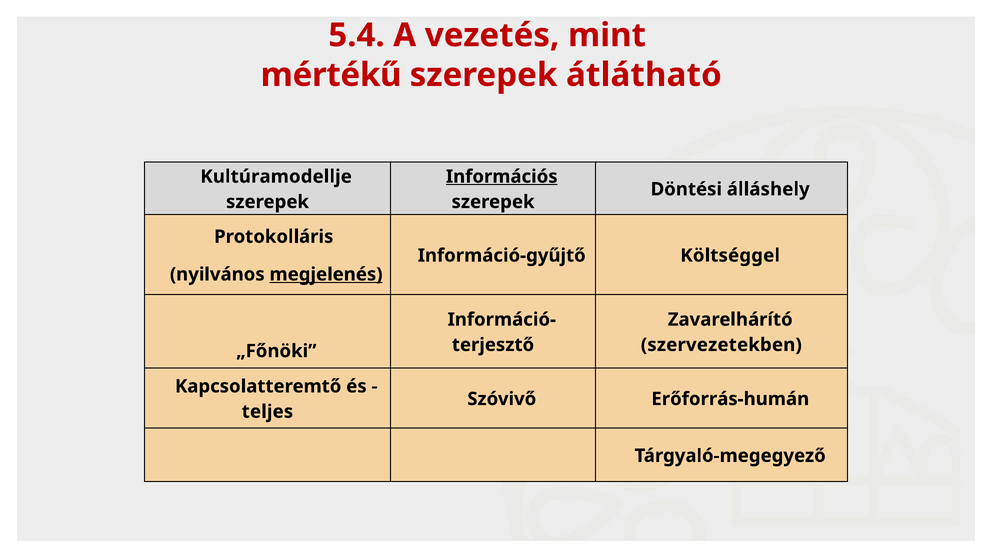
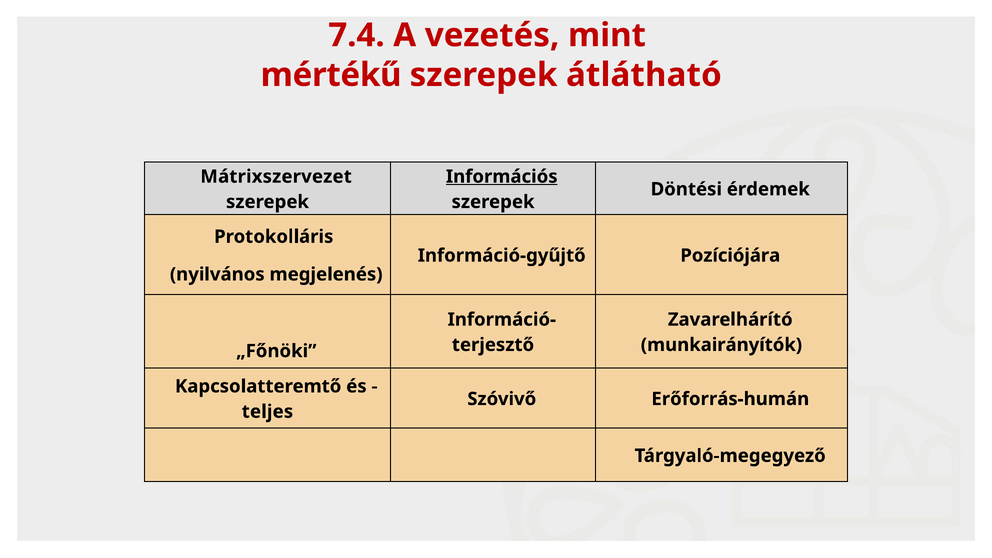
5.4: 5.4 -> 7.4
Kultúramodellje: Kultúramodellje -> Mátrixszervezet
álláshely: álláshely -> érdemek
Költséggel: Költséggel -> Pozíciójára
megjelenés underline: present -> none
szervezetekben: szervezetekben -> munkairányítók
